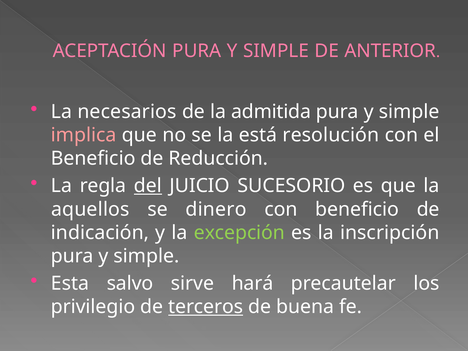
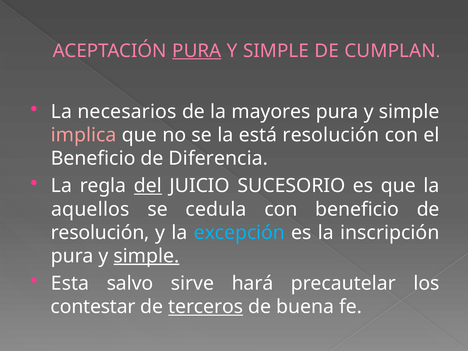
PURA at (197, 51) underline: none -> present
ANTERIOR: ANTERIOR -> CUMPLAN
admitida: admitida -> mayores
Reducción: Reducción -> Diferencia
dinero: dinero -> cedula
indicación at (100, 233): indicación -> resolución
excepción colour: light green -> light blue
simple at (146, 256) underline: none -> present
privilegio: privilegio -> contestar
